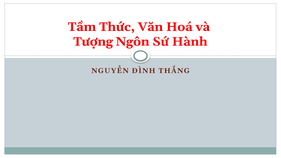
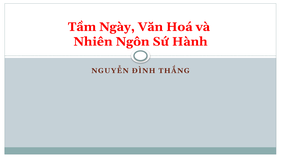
Thức: Thức -> Ngày
Tượng: Tượng -> Nhiên
